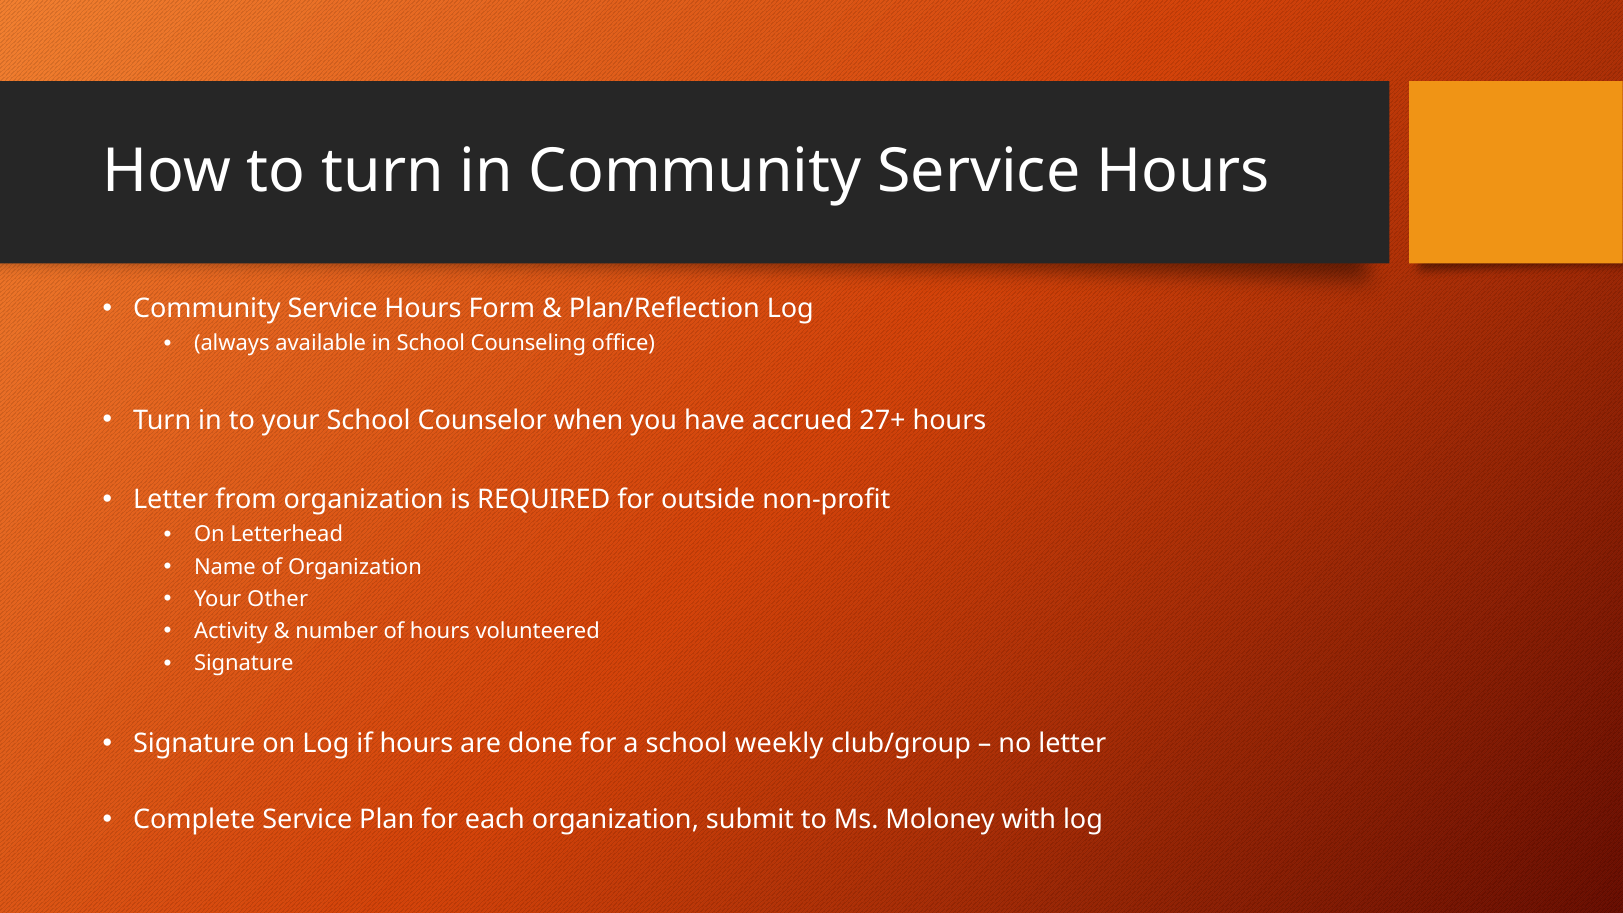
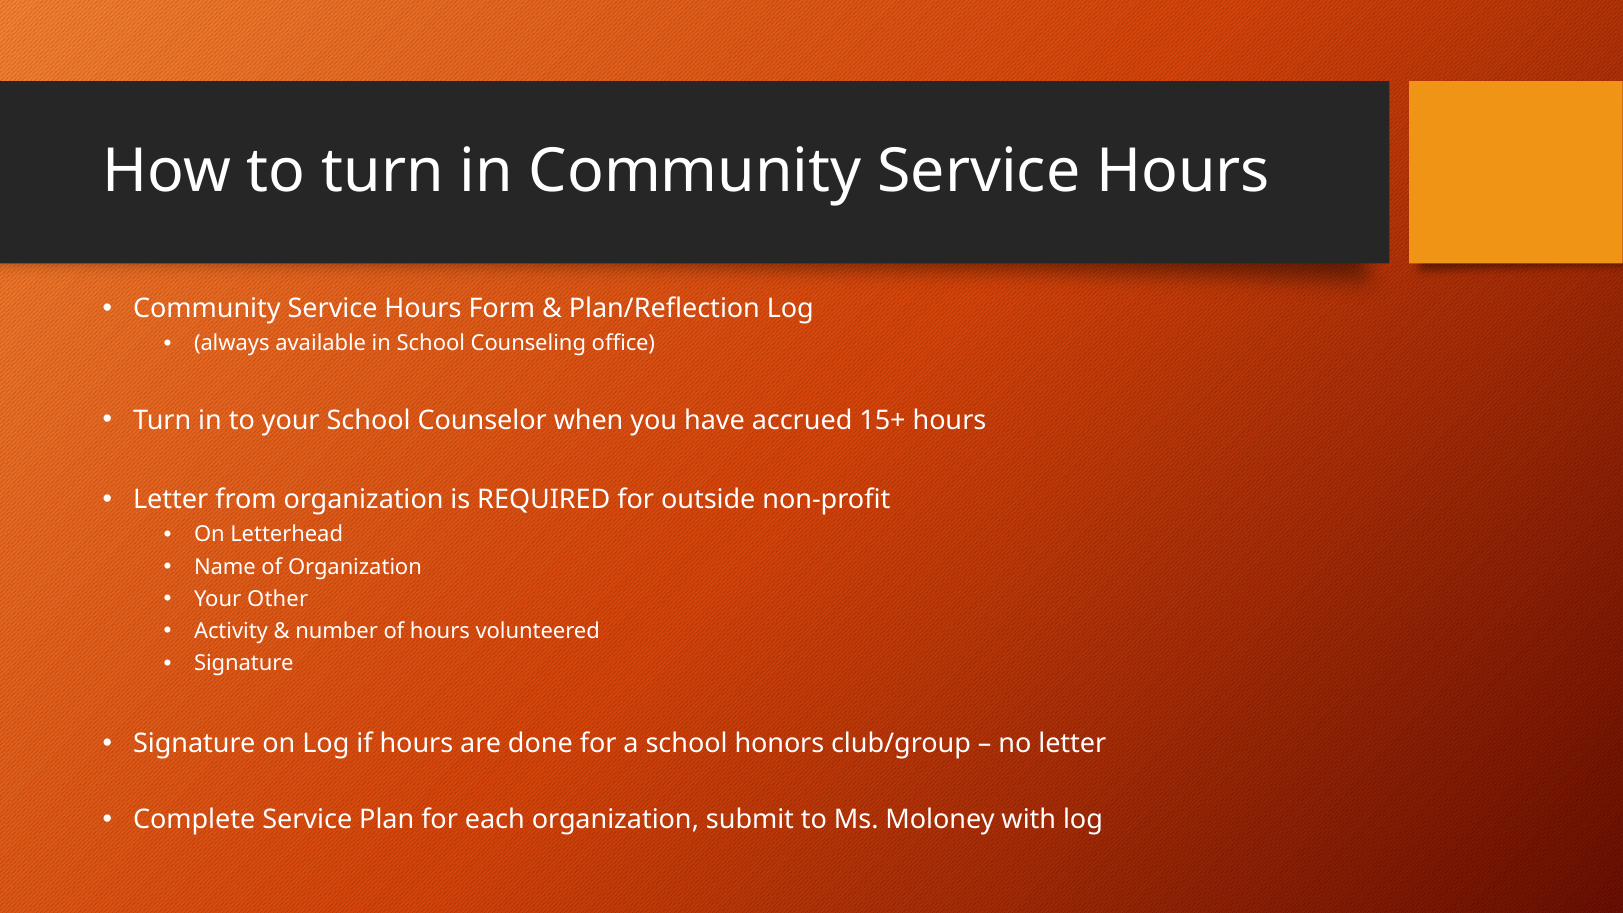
27+: 27+ -> 15+
weekly: weekly -> honors
